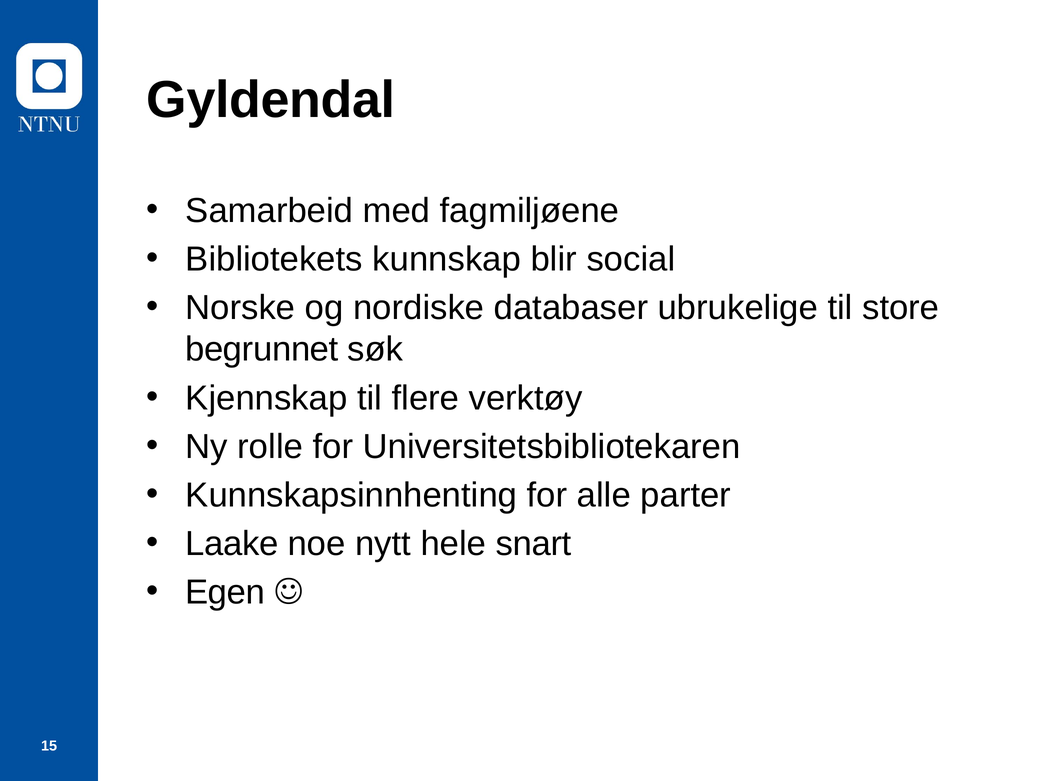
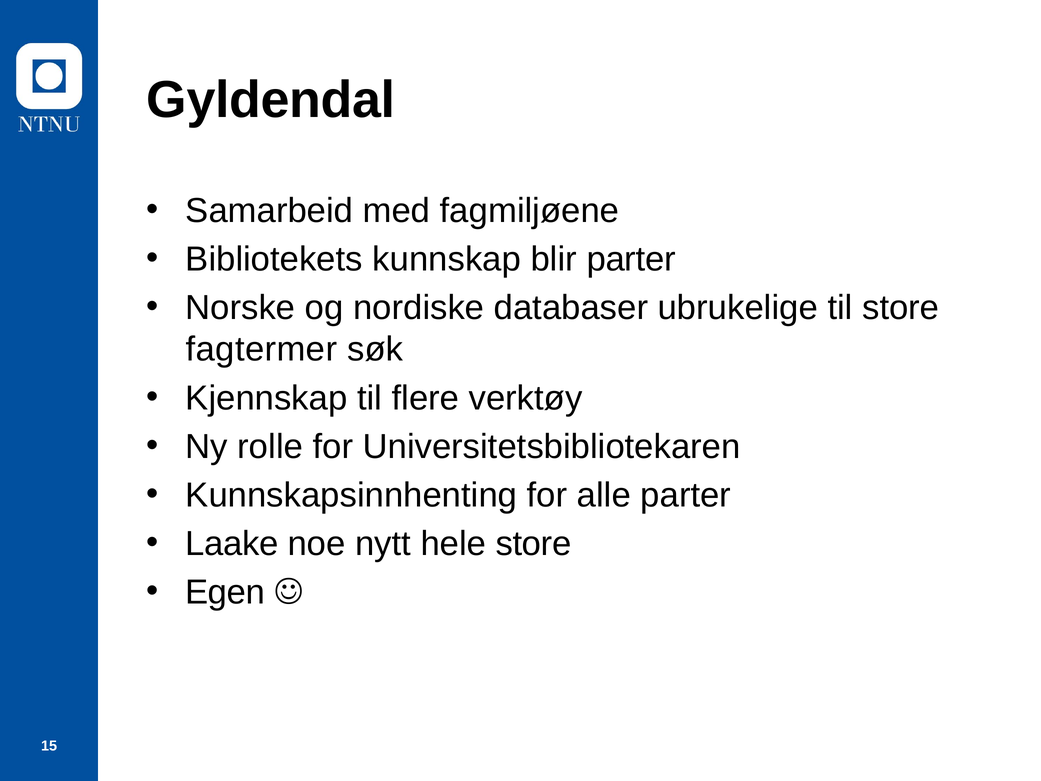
blir social: social -> parter
begrunnet: begrunnet -> fagtermer
hele snart: snart -> store
